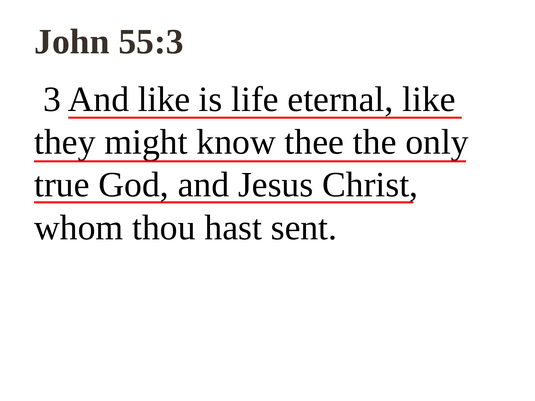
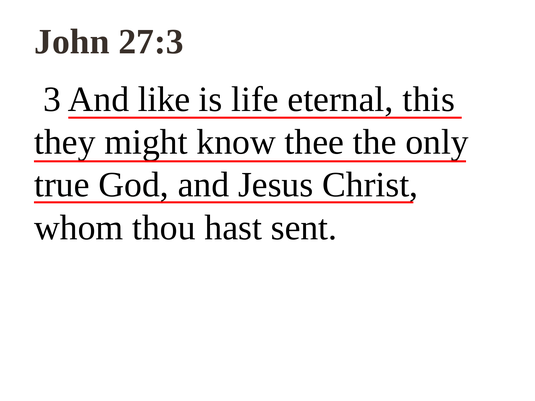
55:3: 55:3 -> 27:3
eternal like: like -> this
